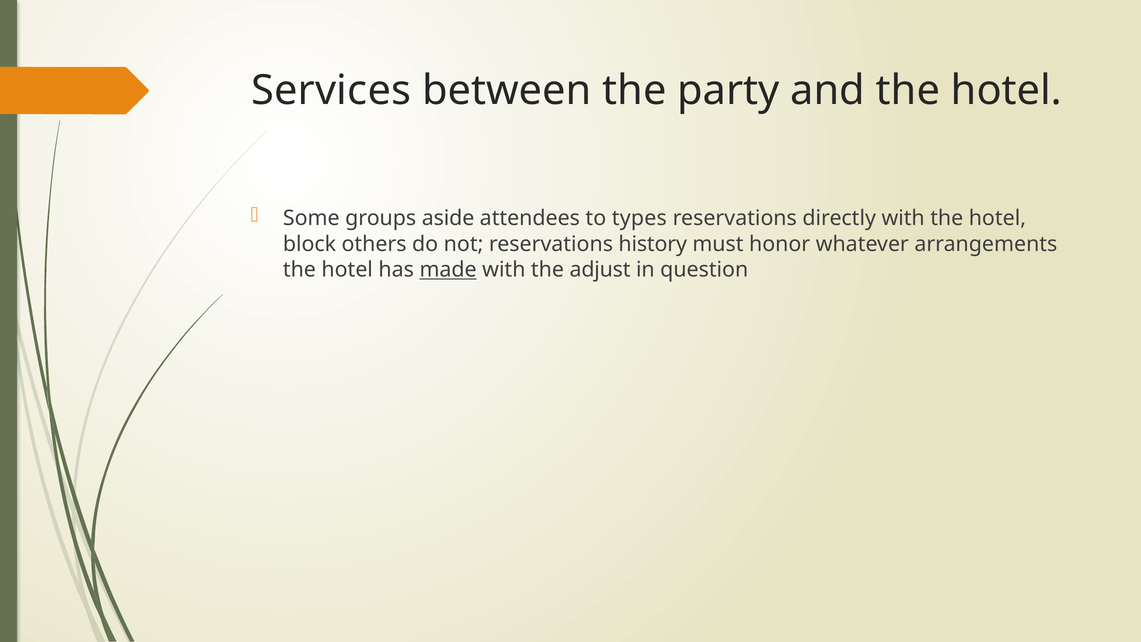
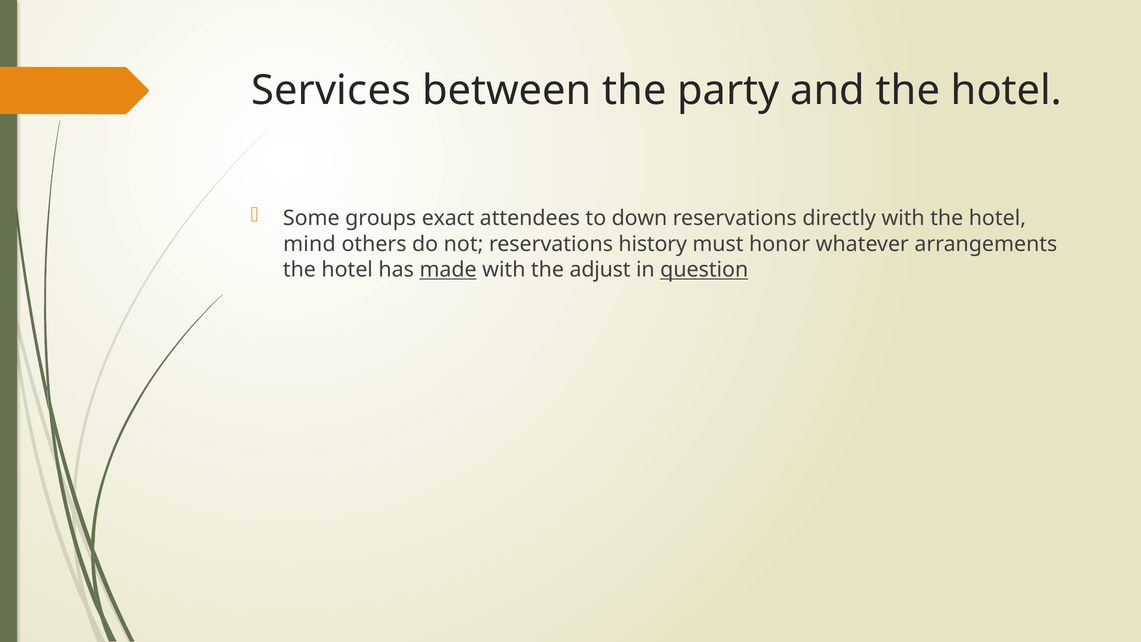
aside: aside -> exact
types: types -> down
block: block -> mind
question underline: none -> present
